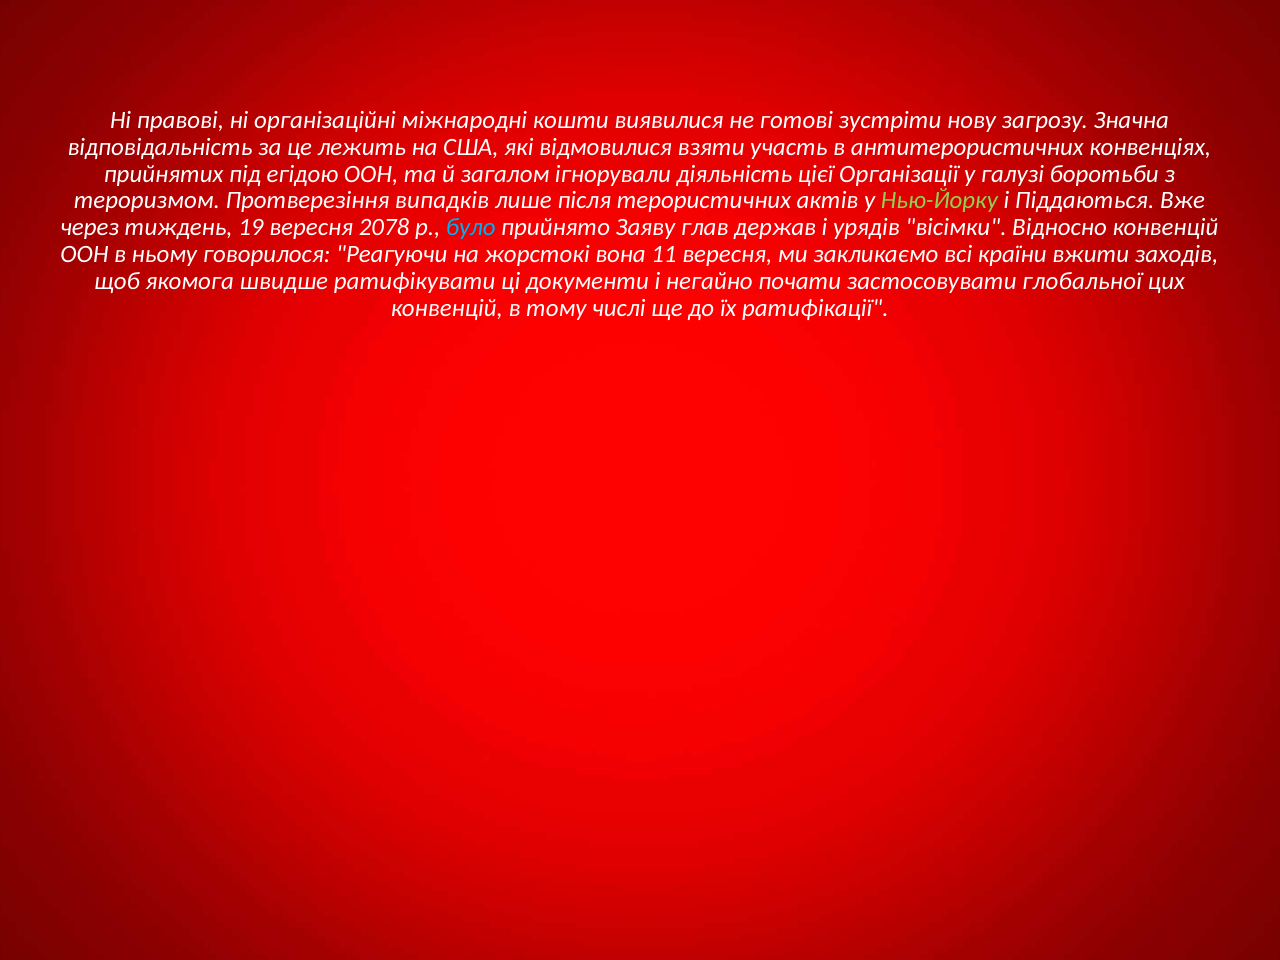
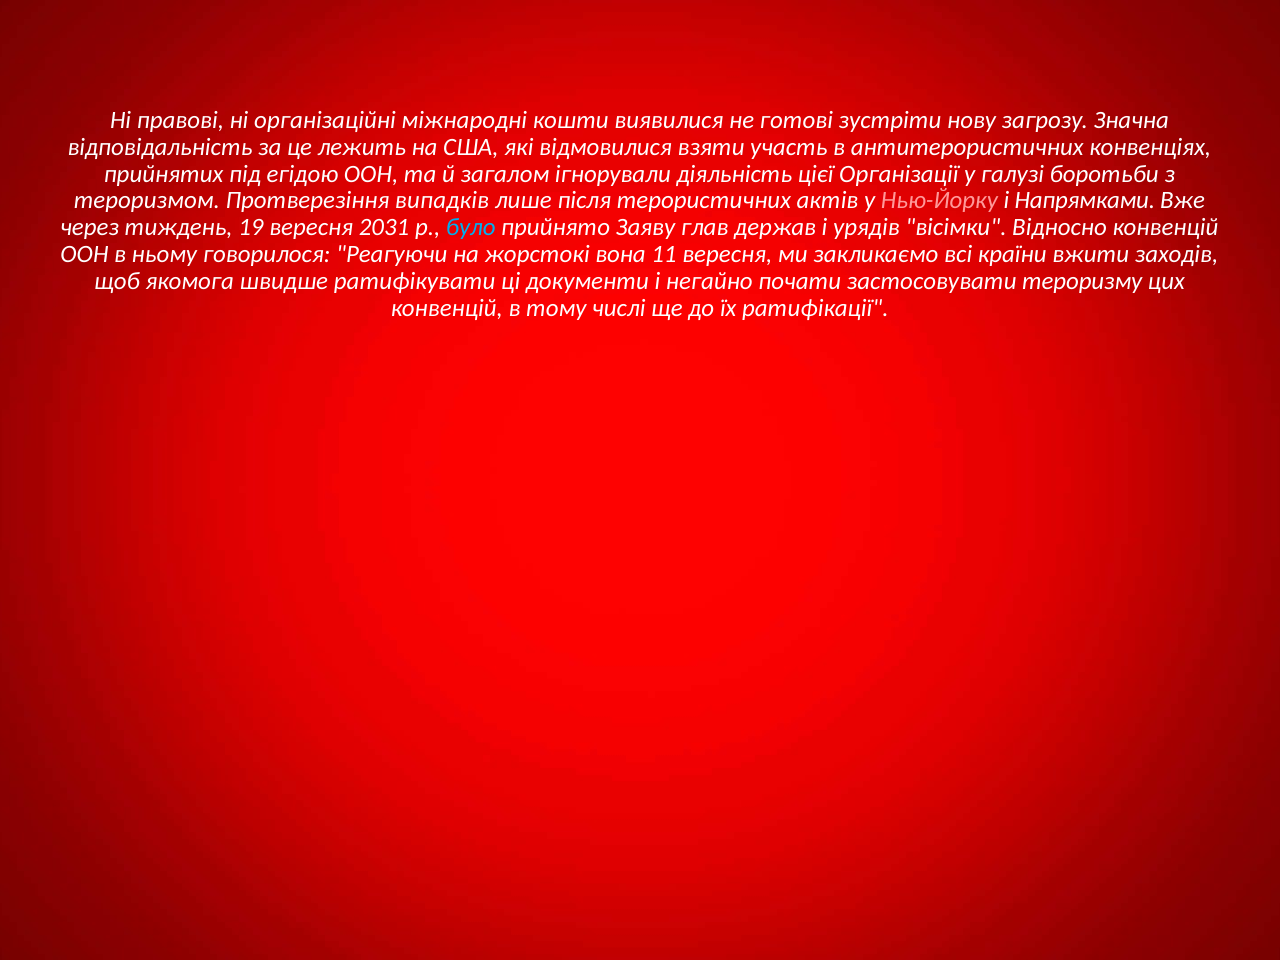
Нью-Йорку colour: light green -> pink
Піддаються: Піддаються -> Напрямками
2078: 2078 -> 2031
глобальної: глобальної -> тероризму
